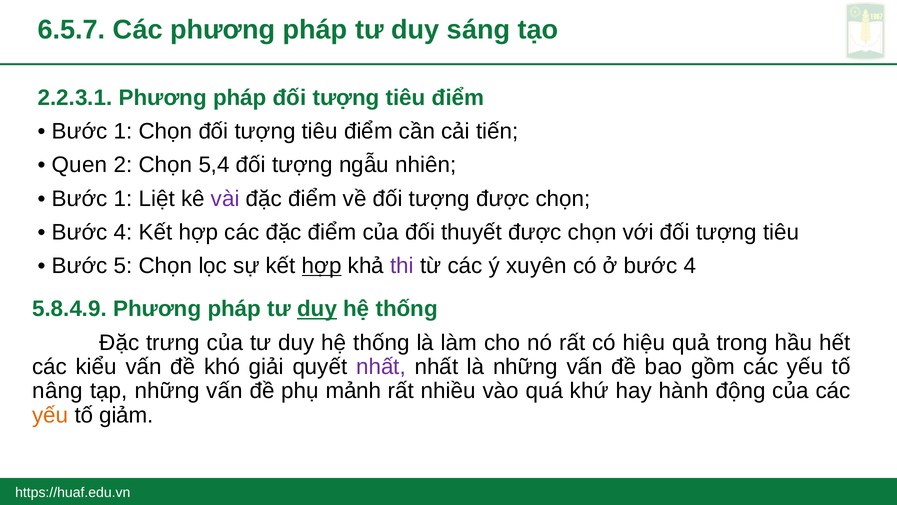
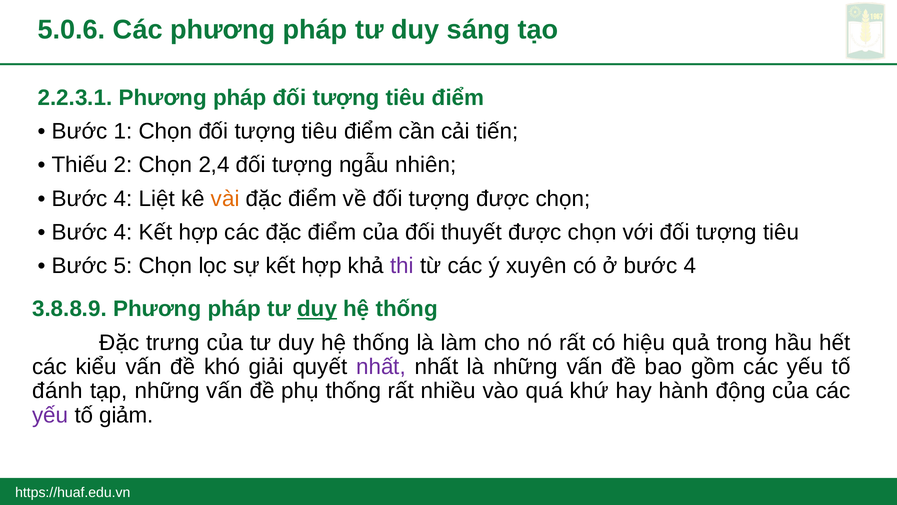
6.5.7: 6.5.7 -> 5.0.6
Quen: Quen -> Thiếu
5,4: 5,4 -> 2,4
1 at (123, 198): 1 -> 4
vài colour: purple -> orange
hợp at (322, 266) underline: present -> none
5.8.4.9: 5.8.4.9 -> 3.8.8.9
nâng: nâng -> đánh
phụ mảnh: mảnh -> thống
yếu at (50, 415) colour: orange -> purple
